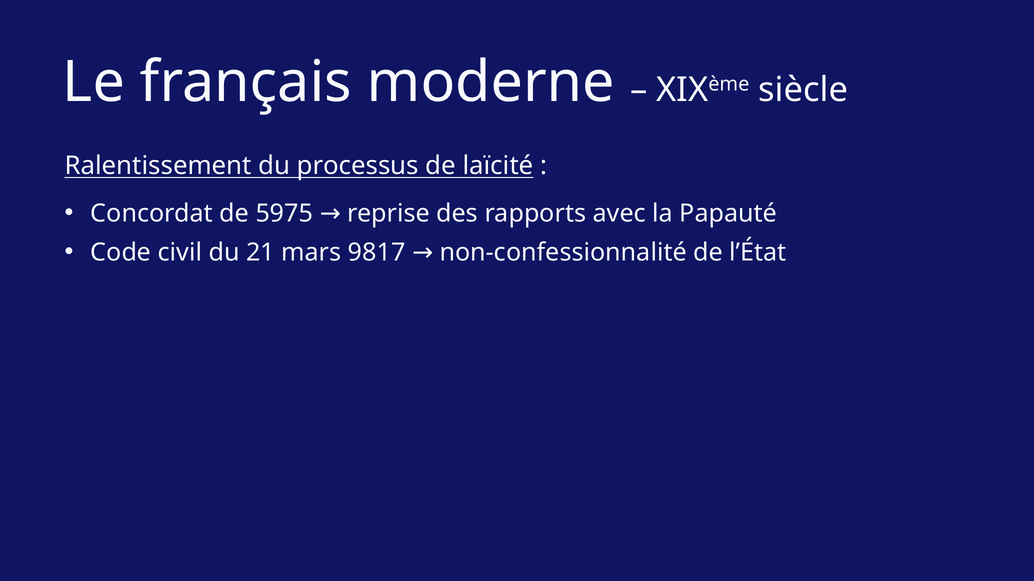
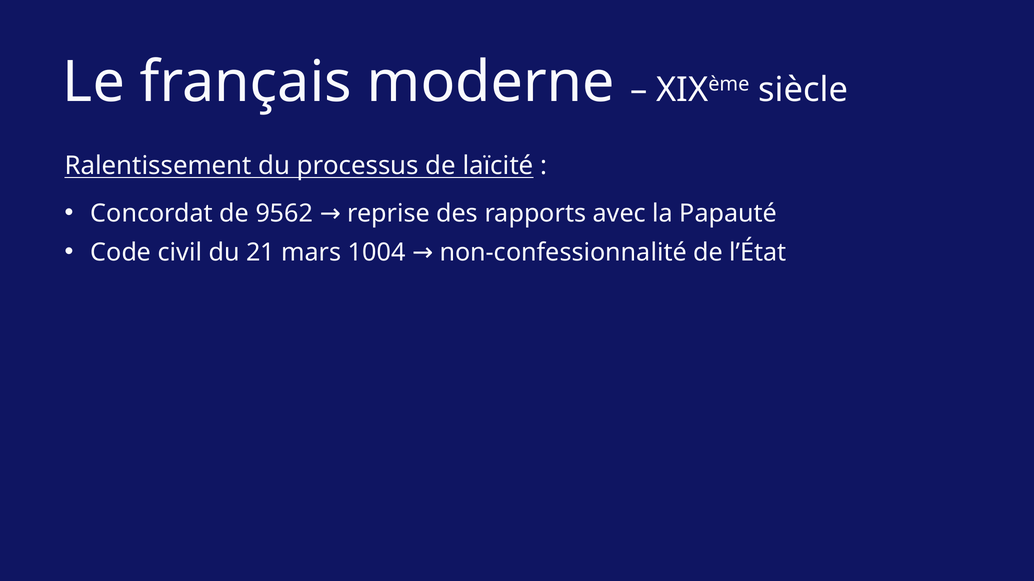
5975: 5975 -> 9562
9817: 9817 -> 1004
